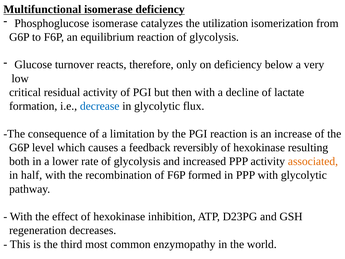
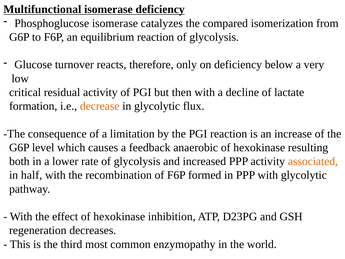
utilization: utilization -> compared
decrease colour: blue -> orange
reversibly: reversibly -> anaerobic
